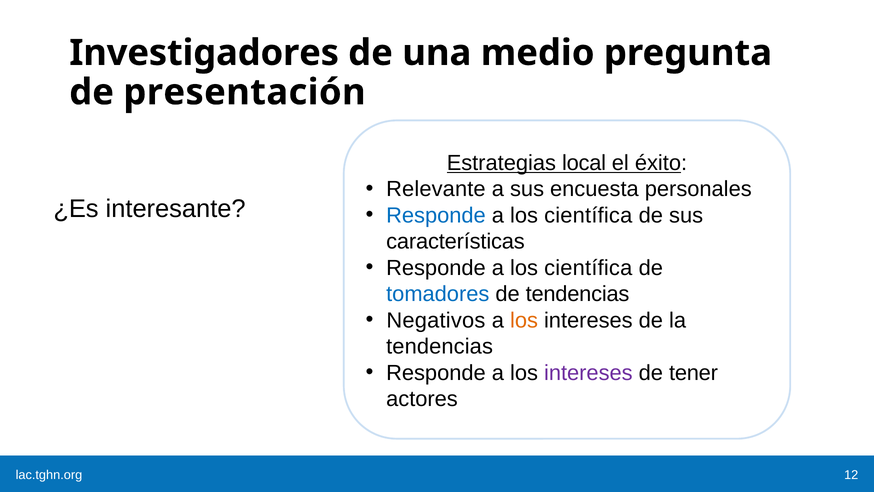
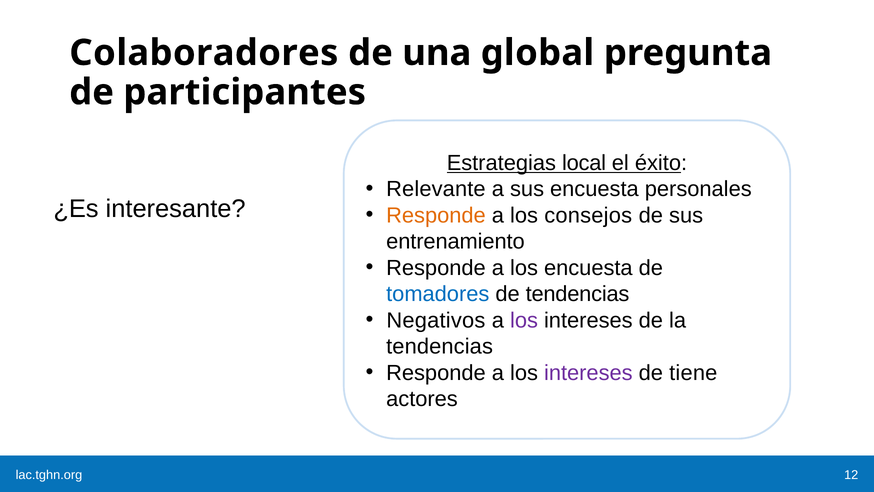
Investigadores: Investigadores -> Colaboradores
medio: medio -> global
presentación: presentación -> participantes
Responde at (436, 215) colour: blue -> orange
científica at (588, 215): científica -> consejos
características: características -> entrenamiento
científica at (588, 268): científica -> encuesta
los at (524, 320) colour: orange -> purple
tener: tener -> tiene
